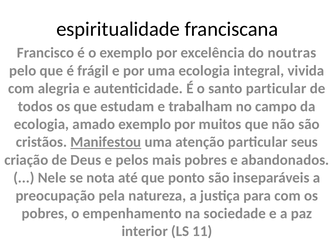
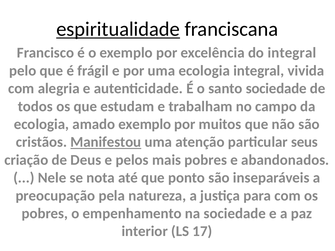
espiritualidade underline: none -> present
do noutras: noutras -> integral
santo particular: particular -> sociedade
11: 11 -> 17
